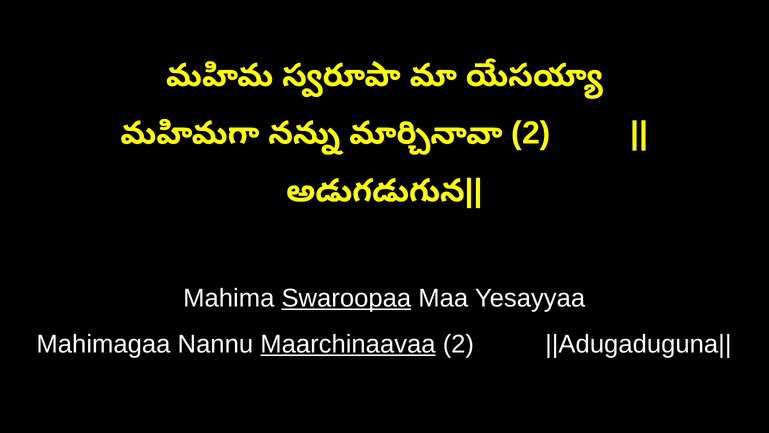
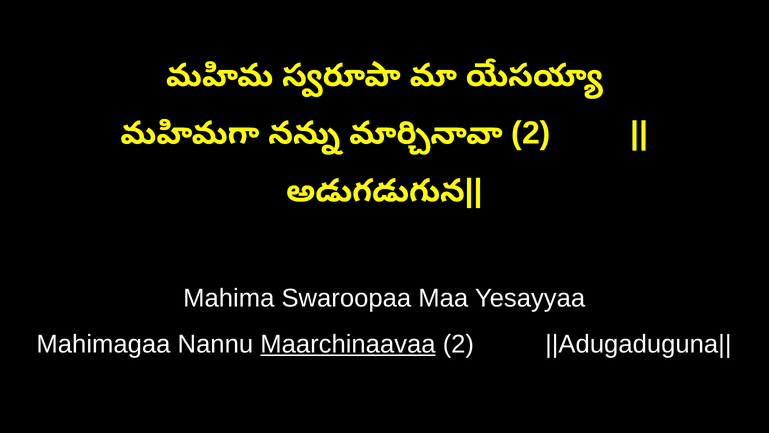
Swaroopaa underline: present -> none
